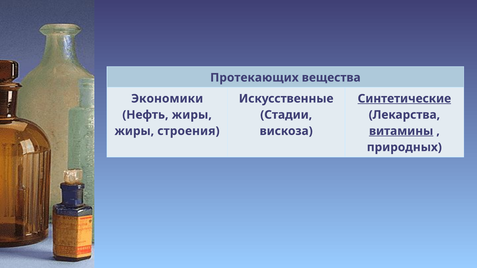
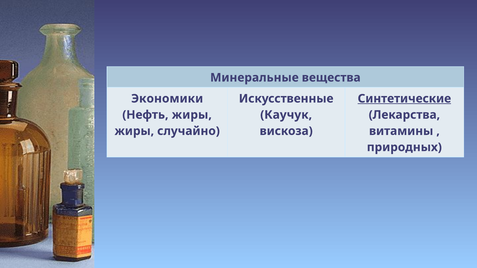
Протекающих: Протекающих -> Минеральные
Стадии: Стадии -> Каучук
строения: строения -> случайно
витамины underline: present -> none
